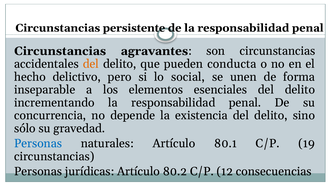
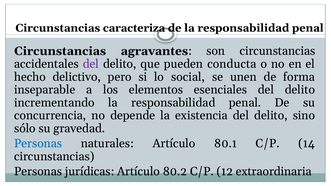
persistente: persistente -> caracteriza
del at (91, 64) colour: orange -> purple
19: 19 -> 14
consecuencias: consecuencias -> extraordinaria
